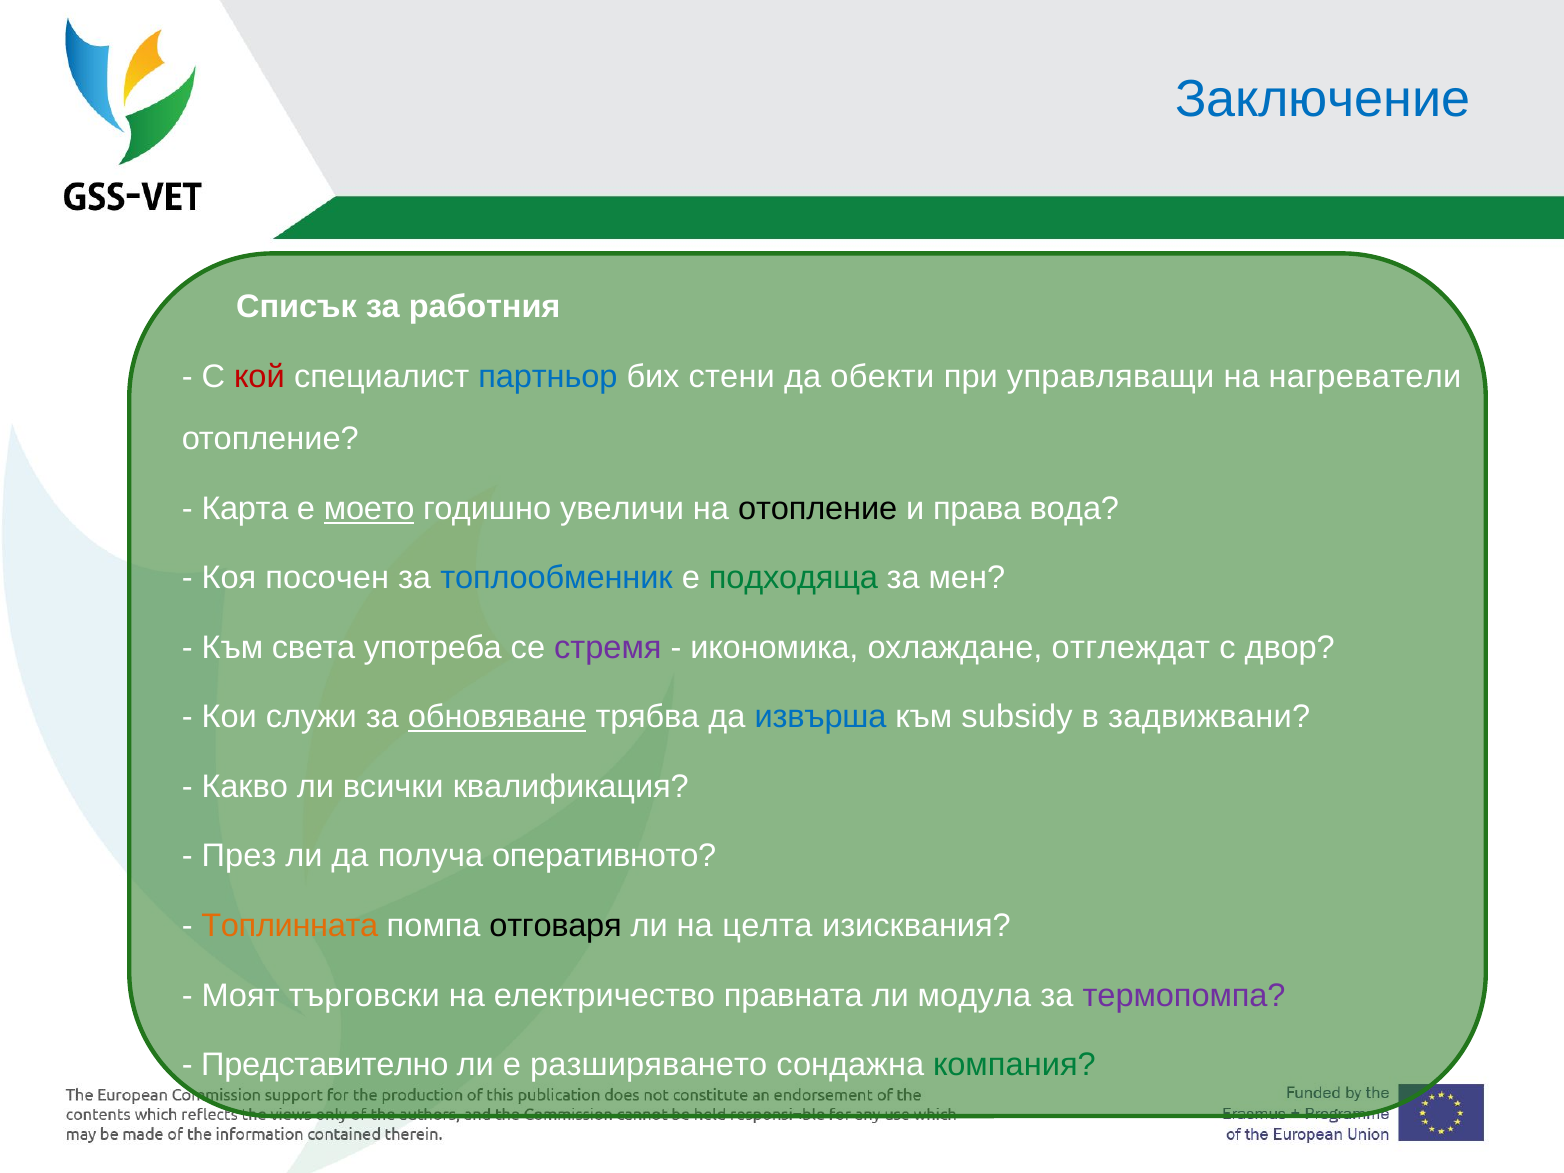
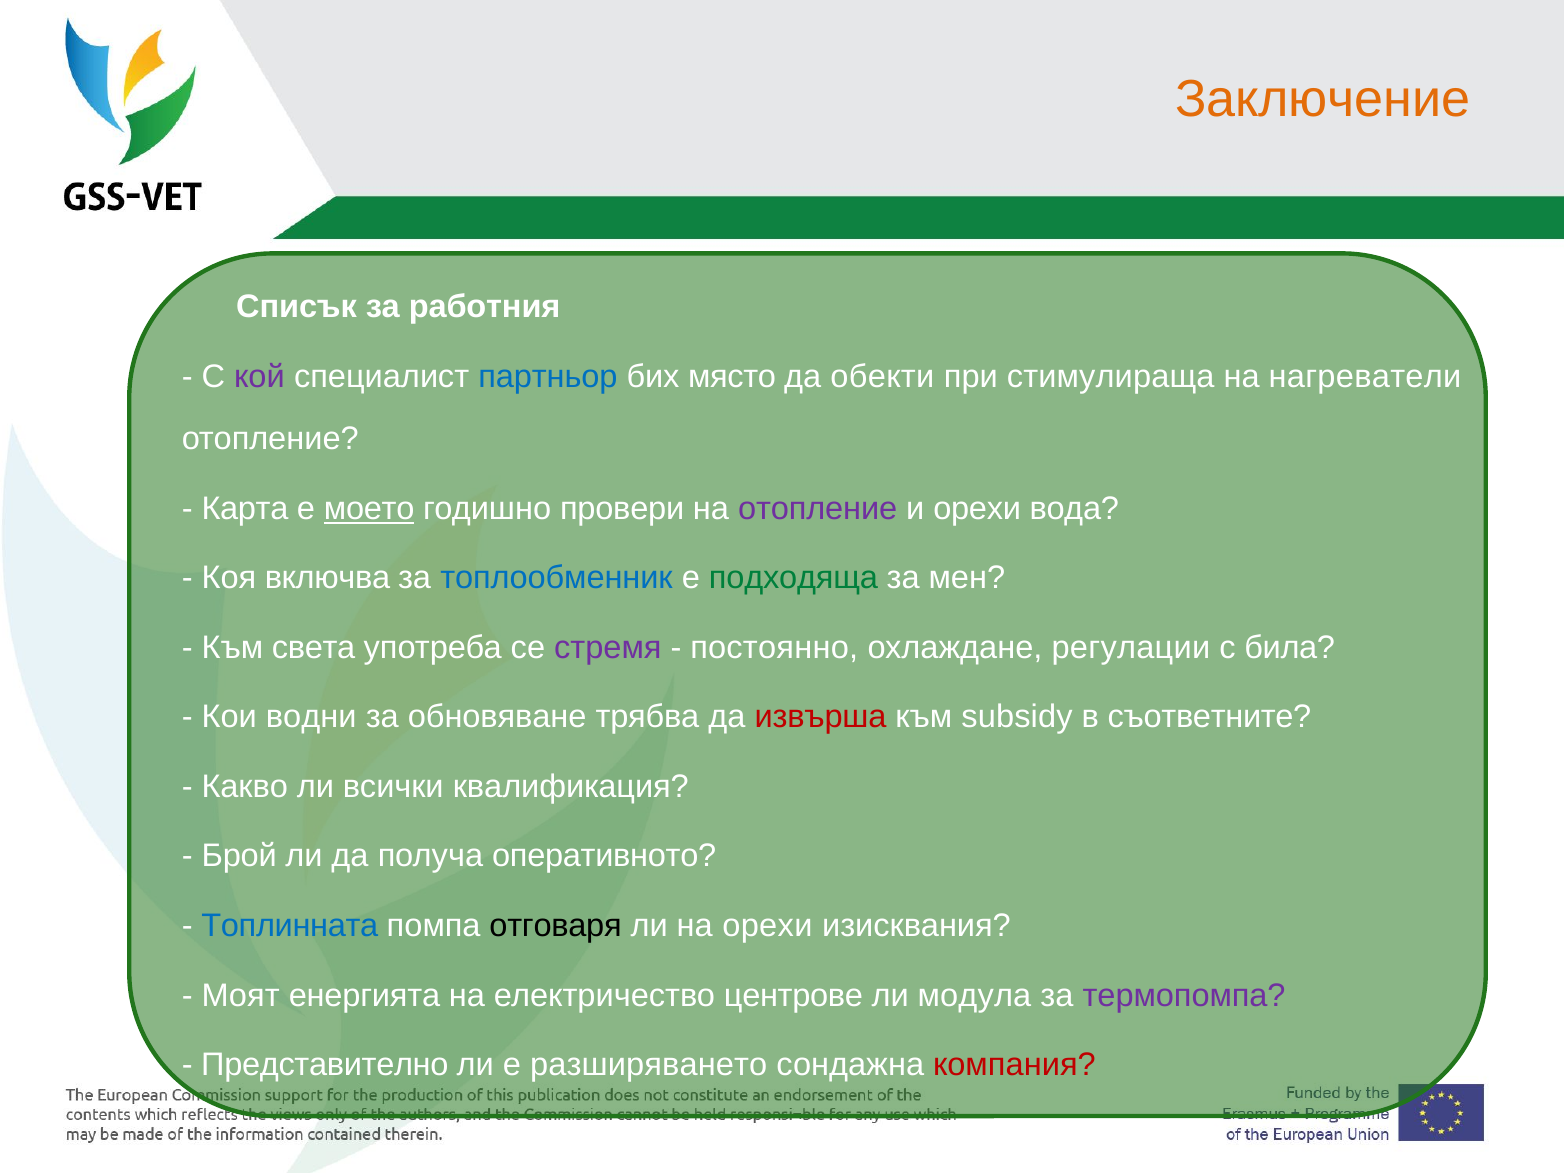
Заключение colour: blue -> orange
кой colour: red -> purple
стени: стени -> място
управляващи: управляващи -> стимулираща
увеличи: увеличи -> провери
отопление at (818, 509) colour: black -> purple
и права: права -> орехи
посочен: посочен -> включва
икономика: икономика -> постоянно
отглеждат: отглеждат -> регулации
двор: двор -> била
служи: служи -> водни
обновяване underline: present -> none
извърша colour: blue -> red
задвижвани: задвижвани -> съответните
През: През -> Брой
Топлинната colour: orange -> blue
на целта: целта -> орехи
търговски: търговски -> енергията
правната: правната -> центрове
компания colour: green -> red
